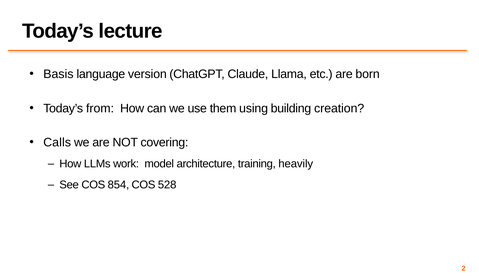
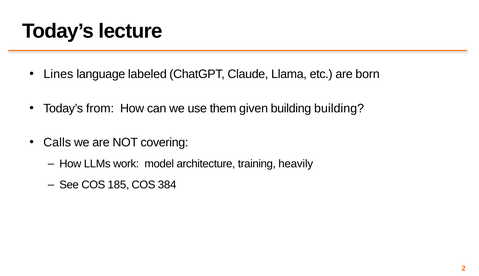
Basis: Basis -> Lines
version: version -> labeled
using: using -> given
building creation: creation -> building
854: 854 -> 185
528: 528 -> 384
